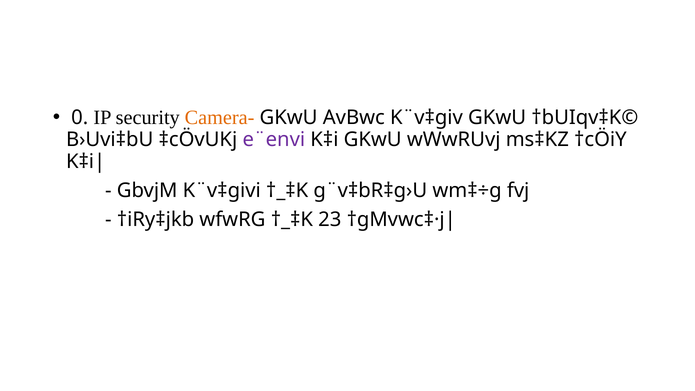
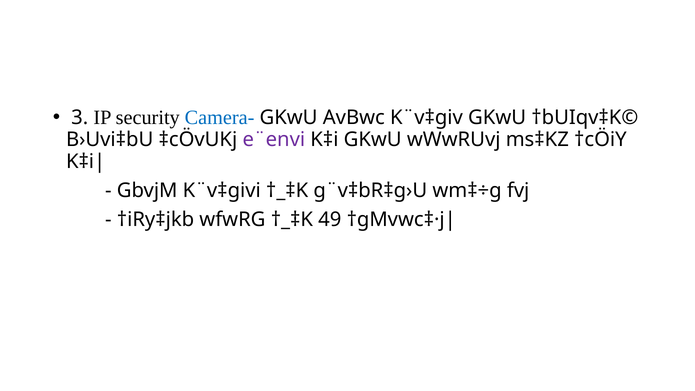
0: 0 -> 3
Camera- colour: orange -> blue
23: 23 -> 49
